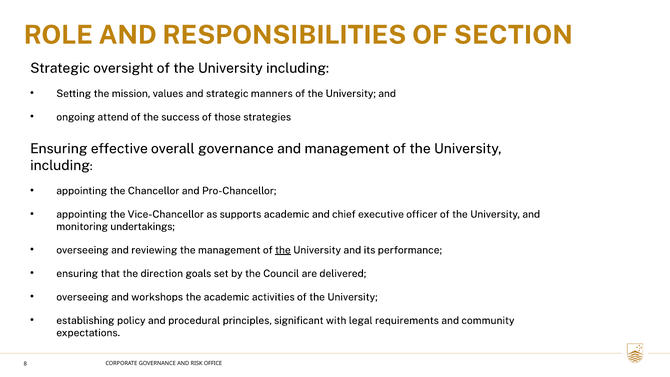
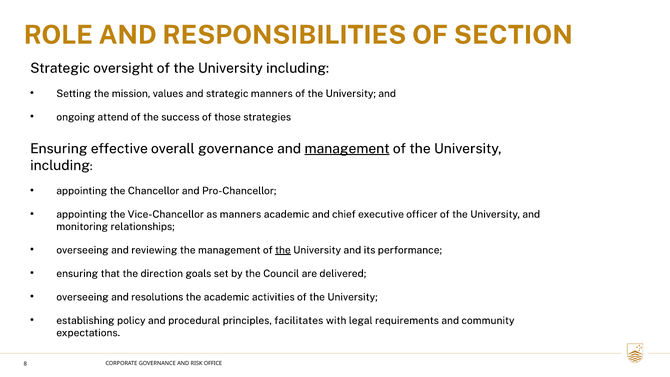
management at (347, 149) underline: none -> present
as supports: supports -> manners
undertakings: undertakings -> relationships
workshops: workshops -> resolutions
significant: significant -> facilitates
